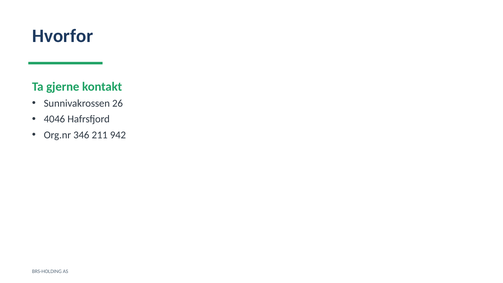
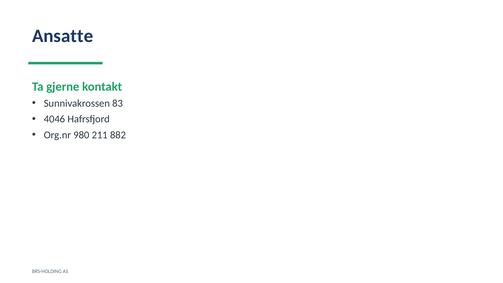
Hvorfor: Hvorfor -> Ansatte
26: 26 -> 83
346: 346 -> 980
942: 942 -> 882
